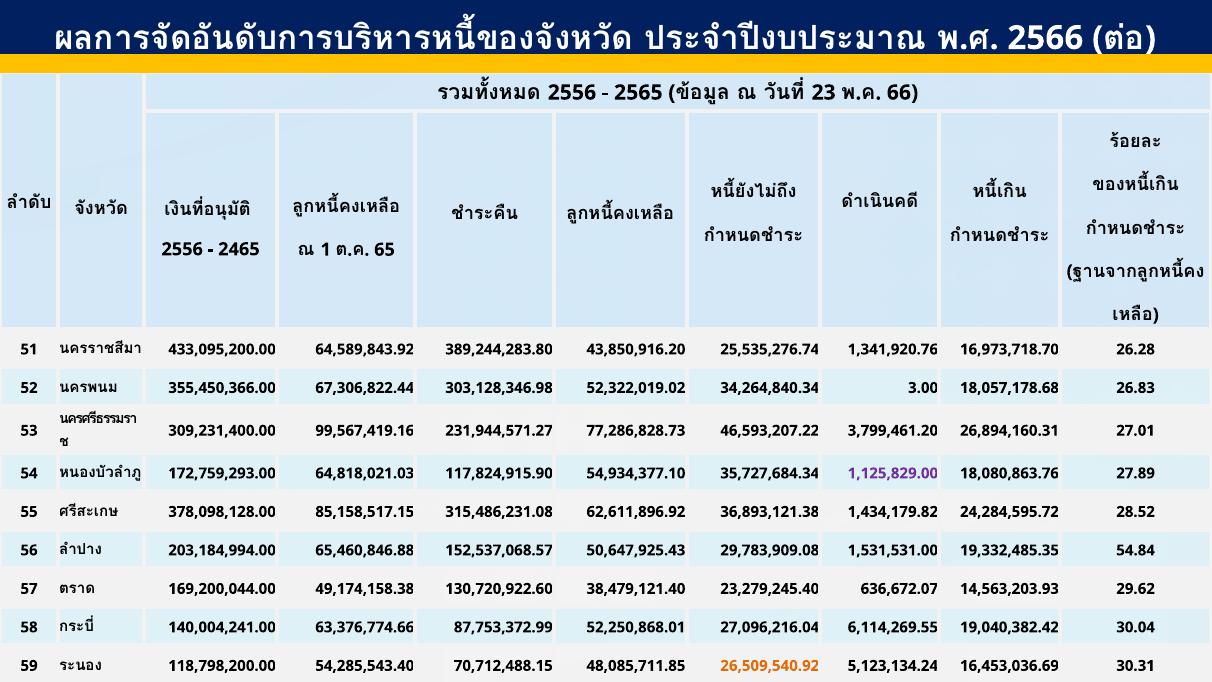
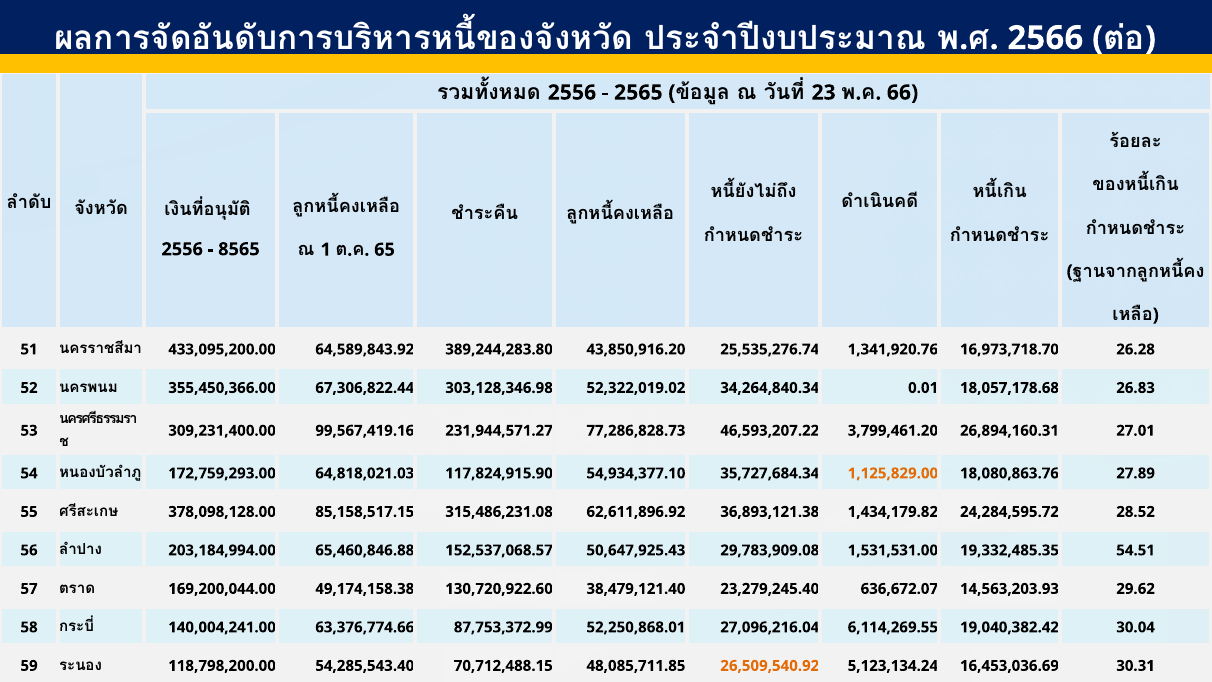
2465: 2465 -> 8565
3.00: 3.00 -> 0.01
1,125,829.00 colour: purple -> orange
54.84: 54.84 -> 54.51
